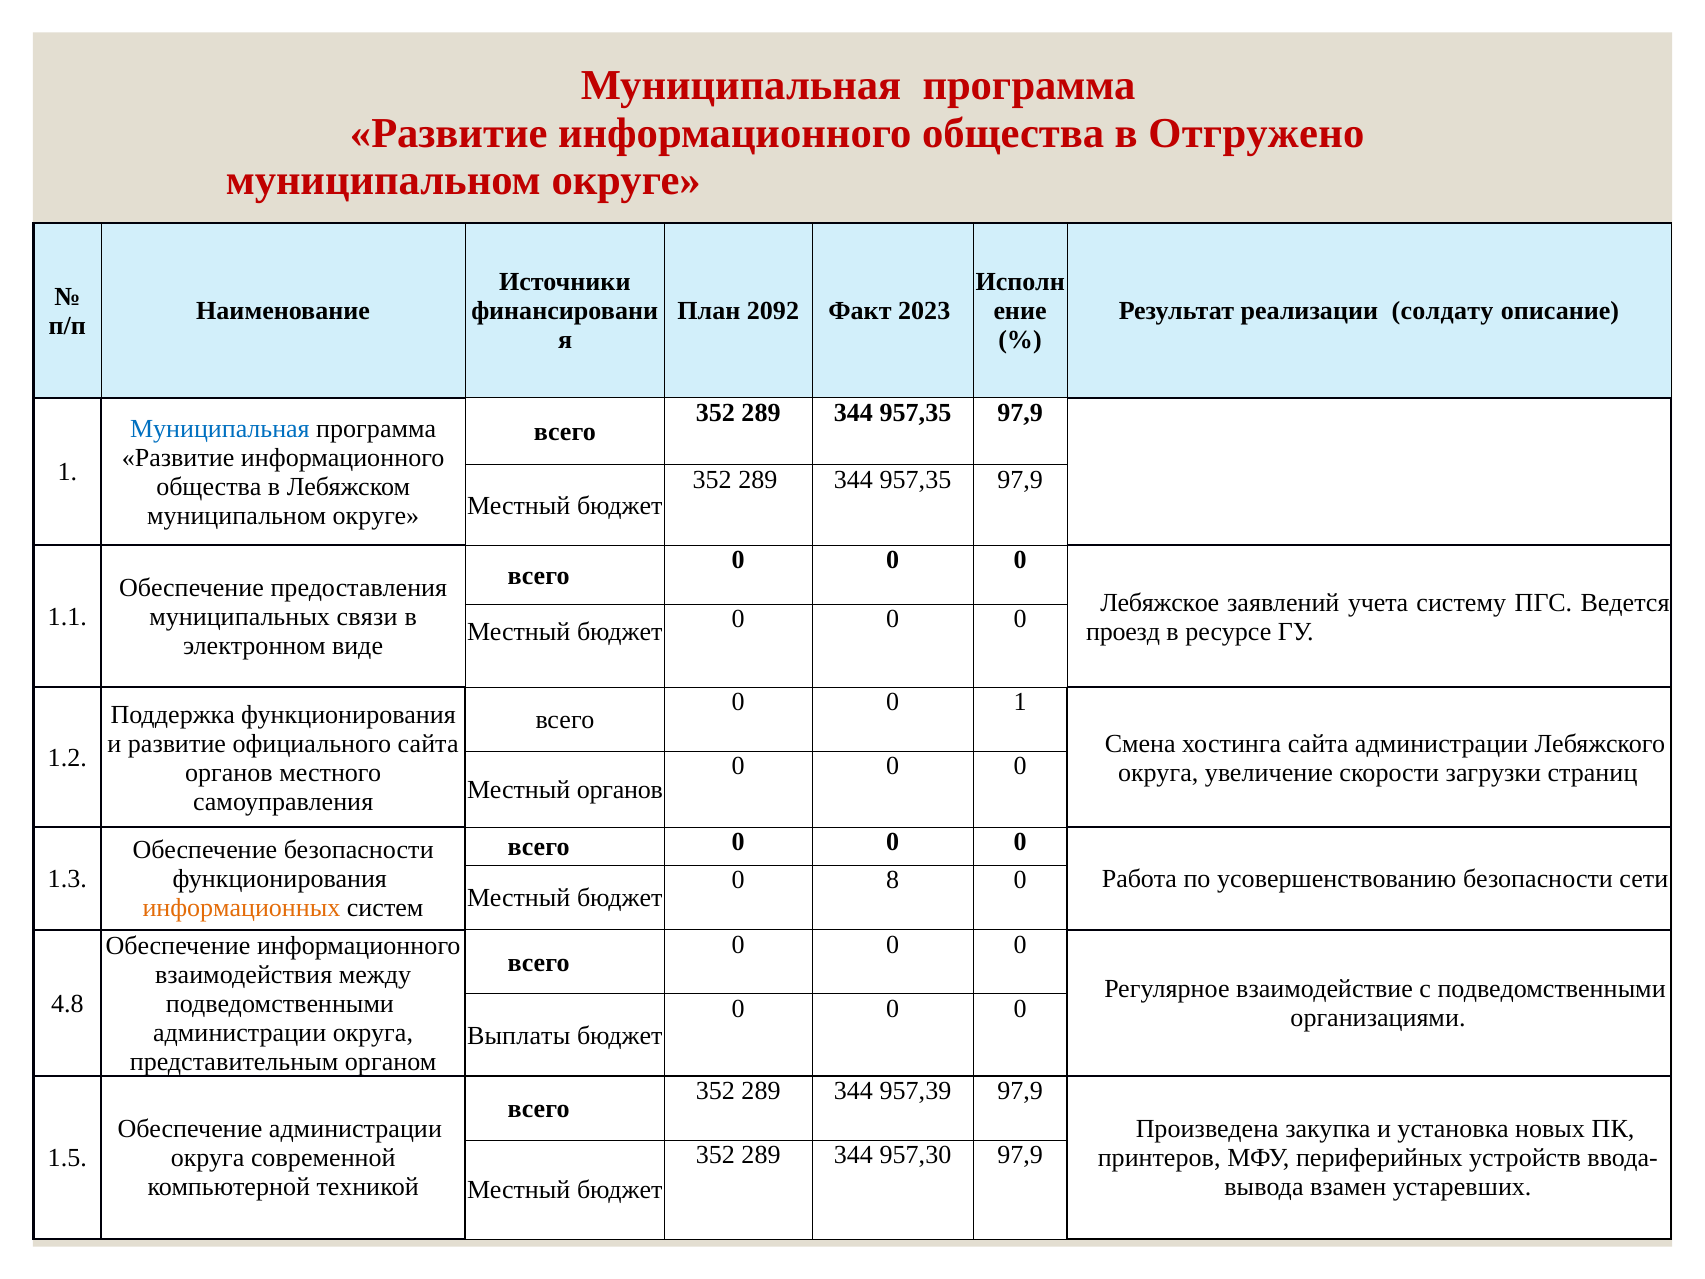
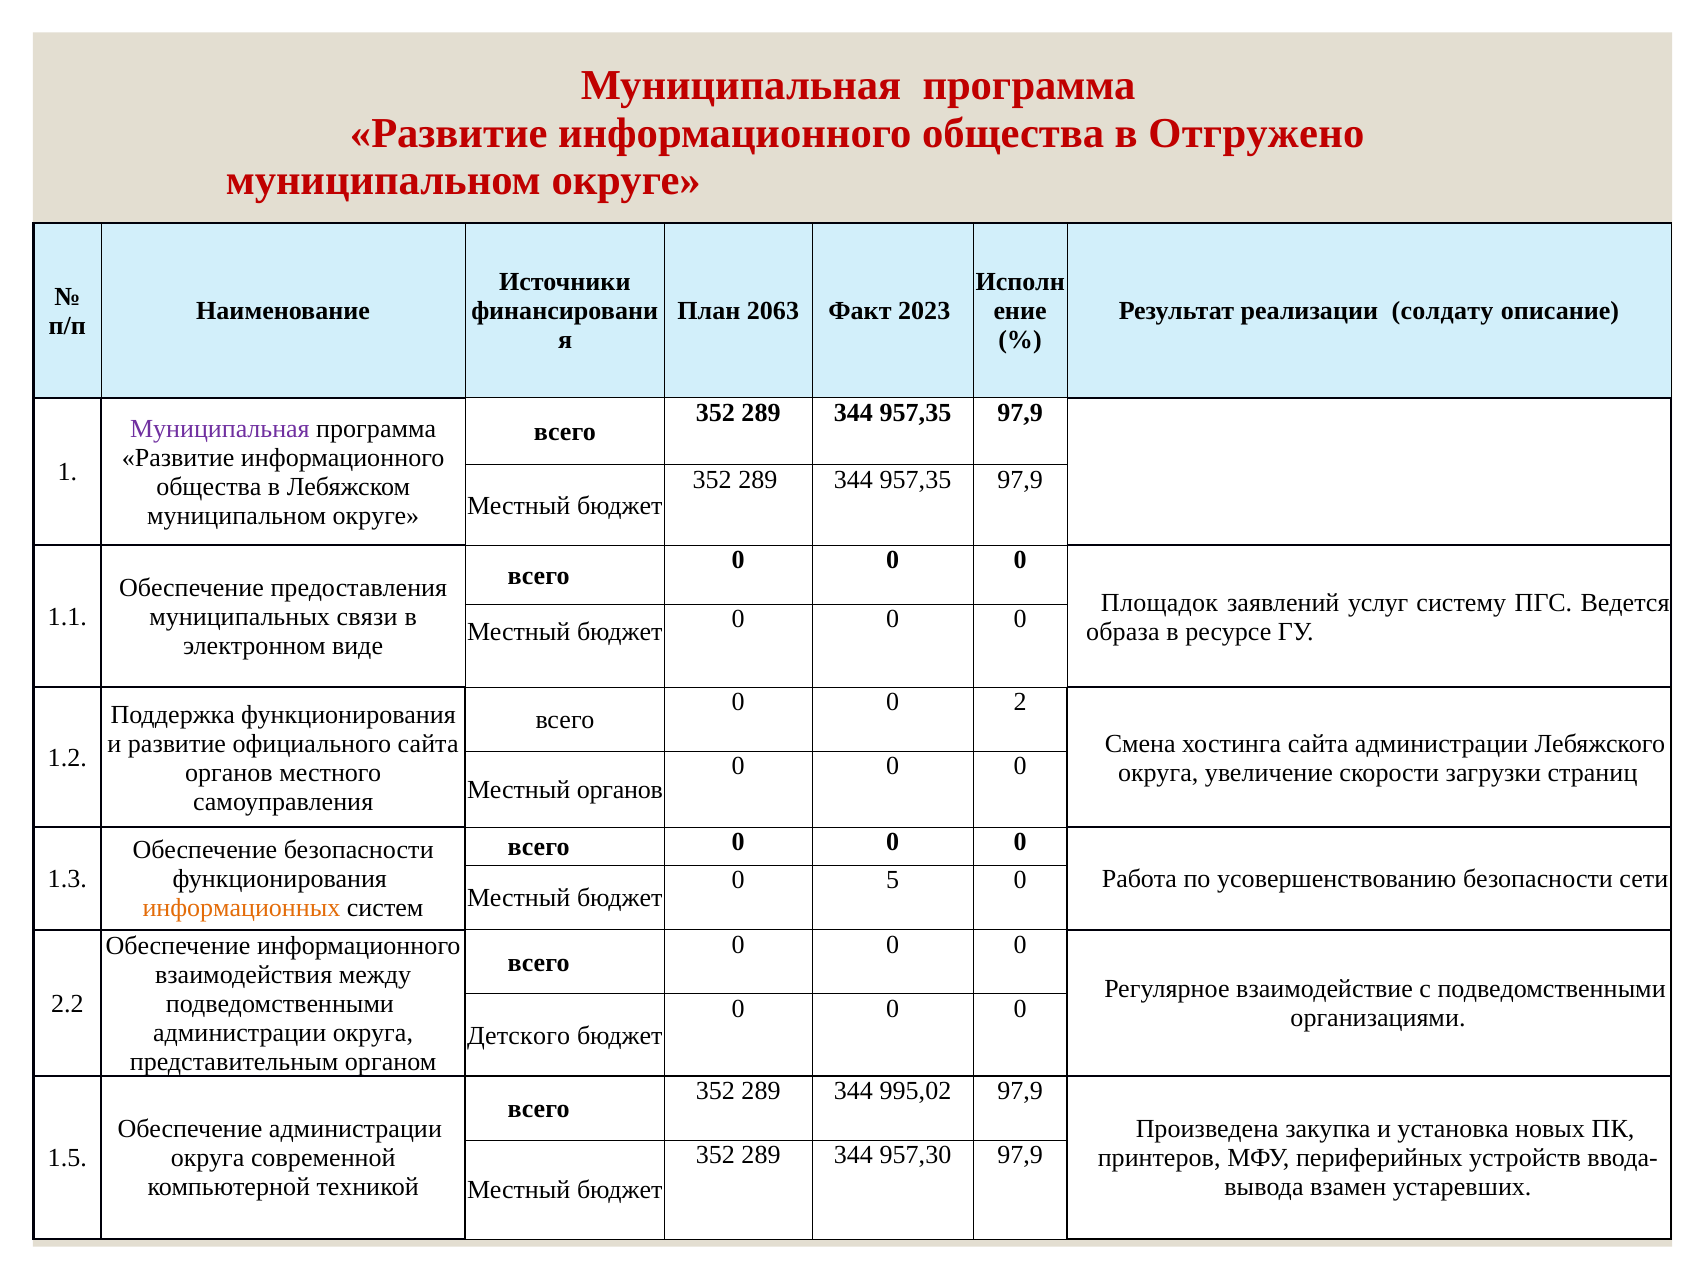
2092: 2092 -> 2063
Муниципальная at (220, 429) colour: blue -> purple
Лебяжское: Лебяжское -> Площадок
учета: учета -> услуг
проезд: проезд -> образа
0 1: 1 -> 2
8: 8 -> 5
4.8: 4.8 -> 2.2
Выплаты: Выплаты -> Детского
957,39: 957,39 -> 995,02
